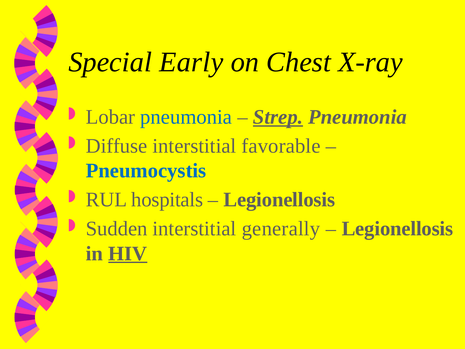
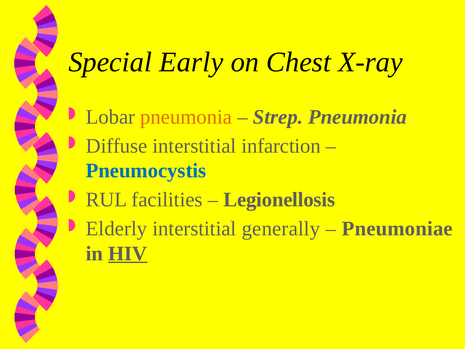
pneumonia at (186, 117) colour: blue -> orange
Strep underline: present -> none
favorable: favorable -> infarction
hospitals: hospitals -> facilities
Sudden: Sudden -> Elderly
Legionellosis at (397, 229): Legionellosis -> Pneumoniae
